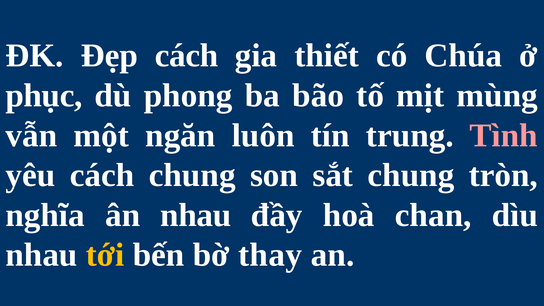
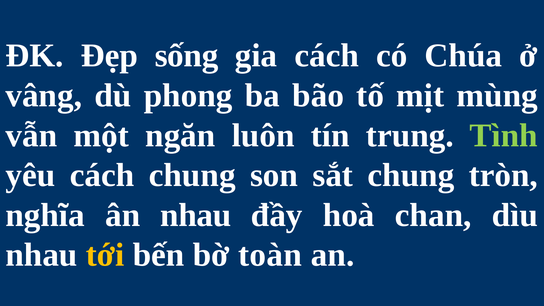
Đẹp cách: cách -> sống
gia thiết: thiết -> cách
phục: phục -> vâng
Tình colour: pink -> light green
thay: thay -> toàn
